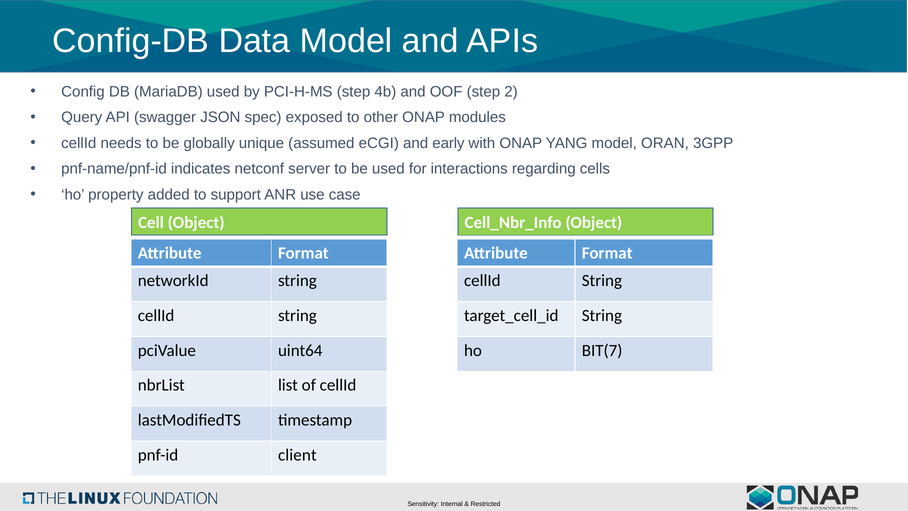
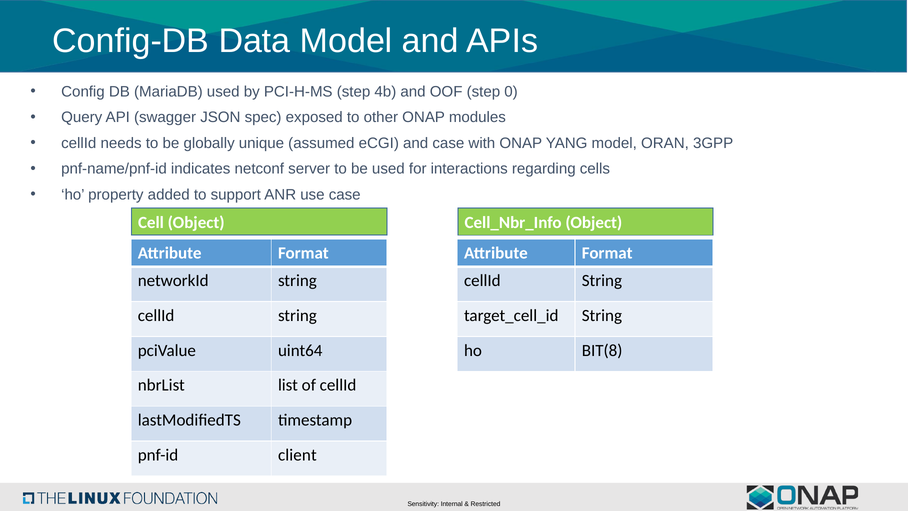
2: 2 -> 0
and early: early -> case
BIT(7: BIT(7 -> BIT(8
